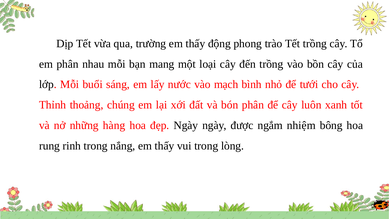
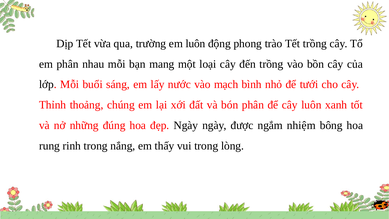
trường em thấy: thấy -> luôn
hàng: hàng -> đúng
